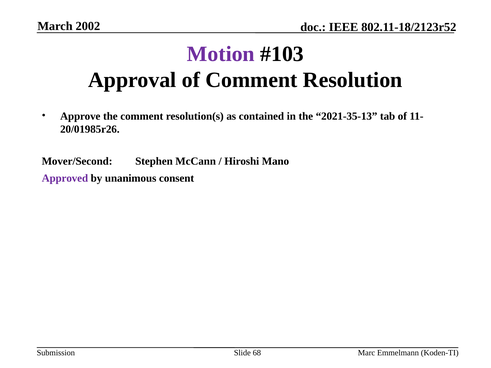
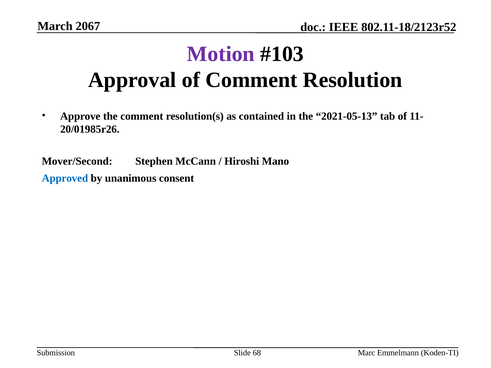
2002: 2002 -> 2067
2021-35-13: 2021-35-13 -> 2021-05-13
Approved colour: purple -> blue
